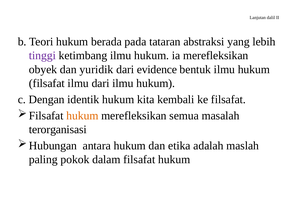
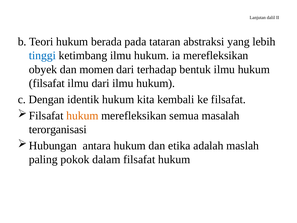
tinggi colour: purple -> blue
yuridik: yuridik -> momen
evidence: evidence -> terhadap
